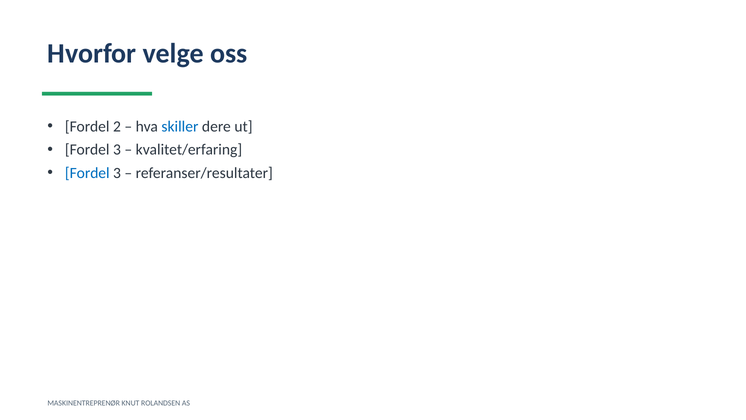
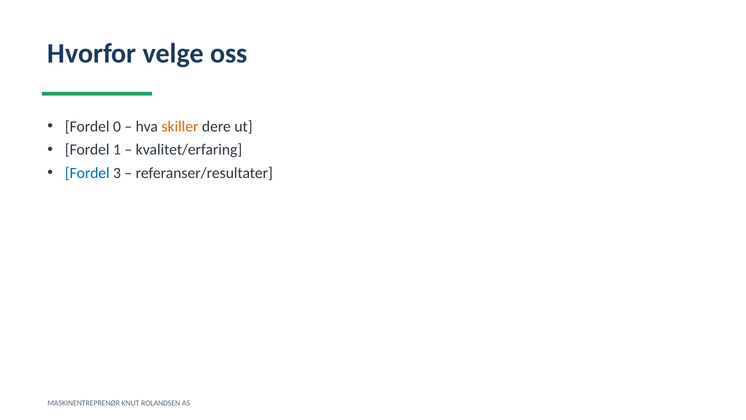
2: 2 -> 0
skiller colour: blue -> orange
3 at (117, 150): 3 -> 1
